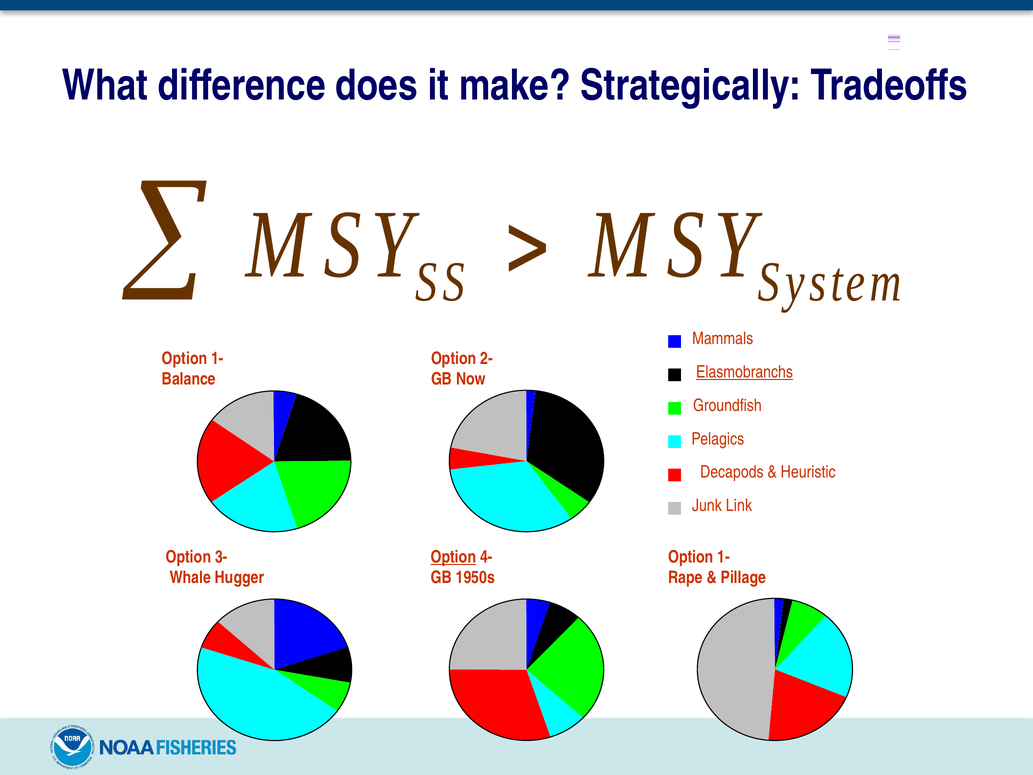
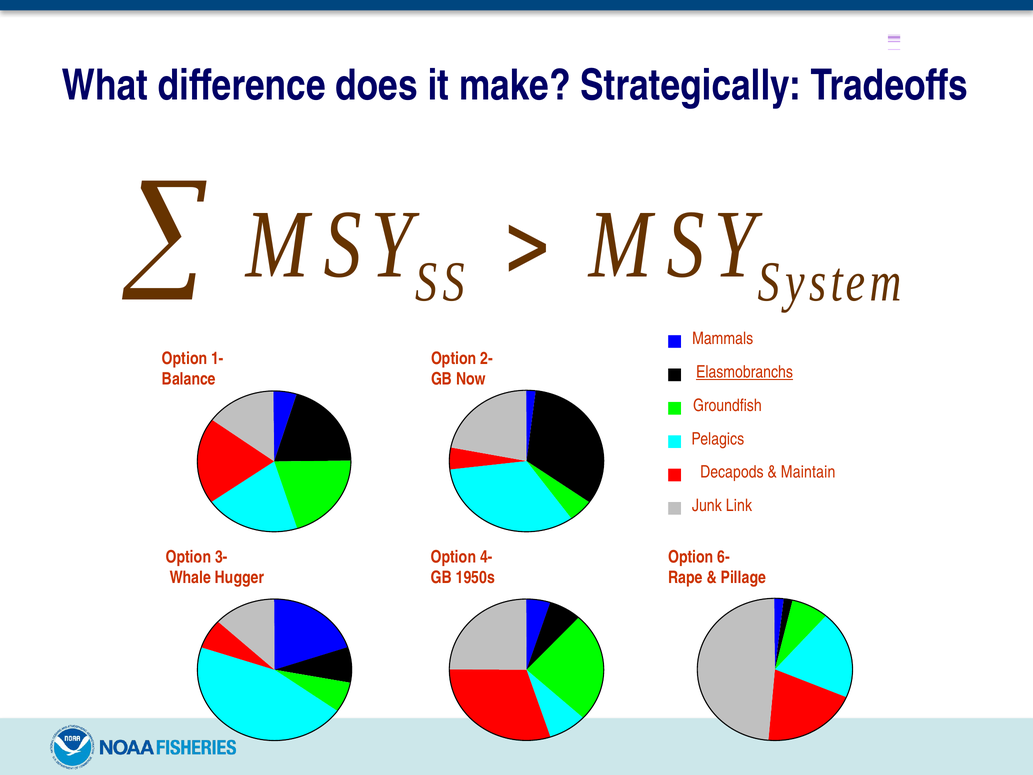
Heuristic: Heuristic -> Maintain
Option at (453, 557) underline: present -> none
1- at (724, 557): 1- -> 6-
